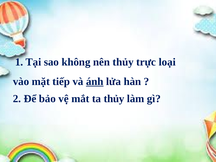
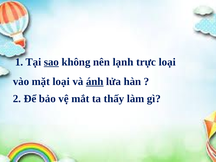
sao underline: none -> present
nên thủy: thủy -> lạnh
mặt tiếp: tiếp -> loại
ta thủy: thủy -> thấy
